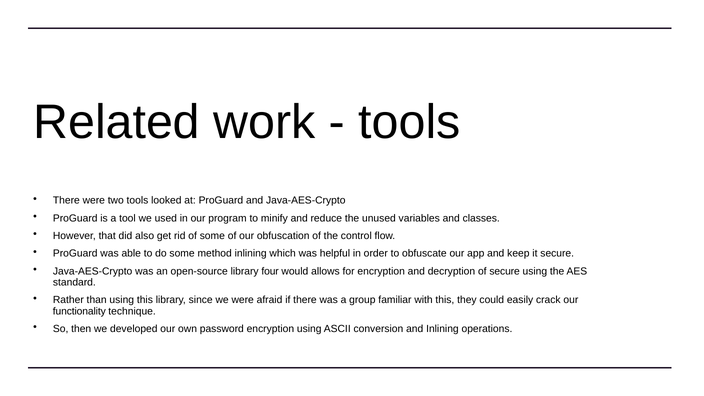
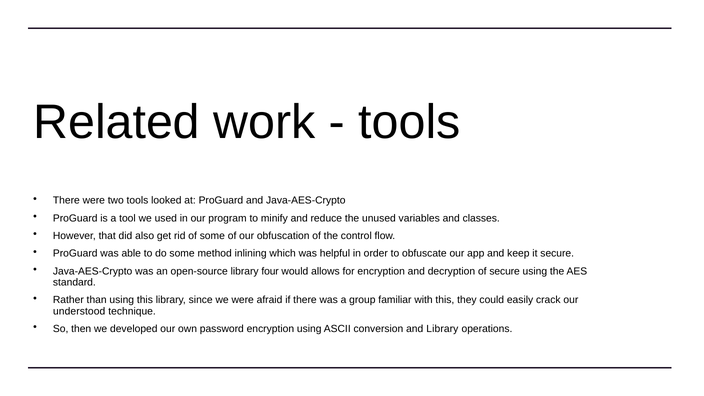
functionality: functionality -> understood
and Inlining: Inlining -> Library
